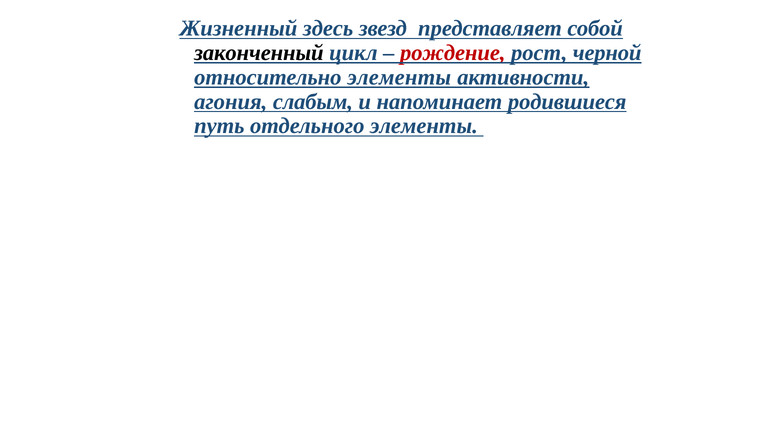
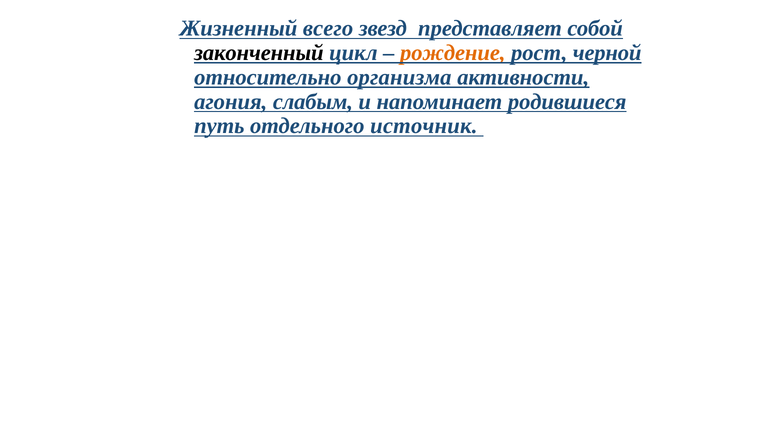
здесь: здесь -> всего
рождение colour: red -> orange
относительно элементы: элементы -> организма
отдельного элементы: элементы -> источник
